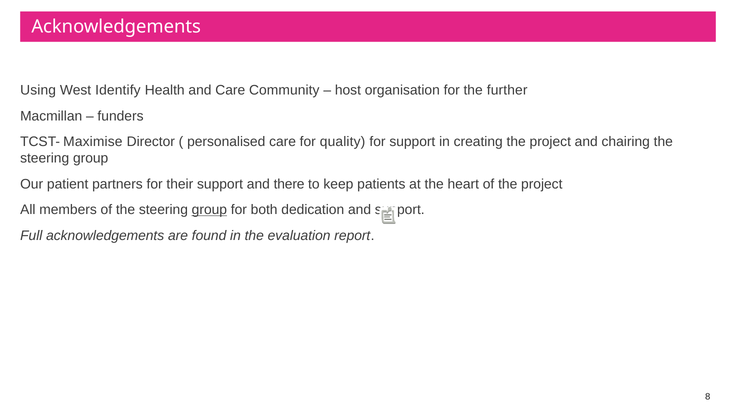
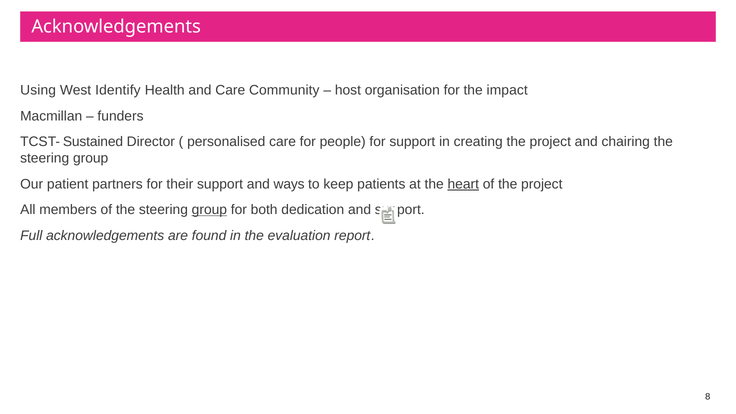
further: further -> impact
Maximise: Maximise -> Sustained
quality: quality -> people
there: there -> ways
heart underline: none -> present
